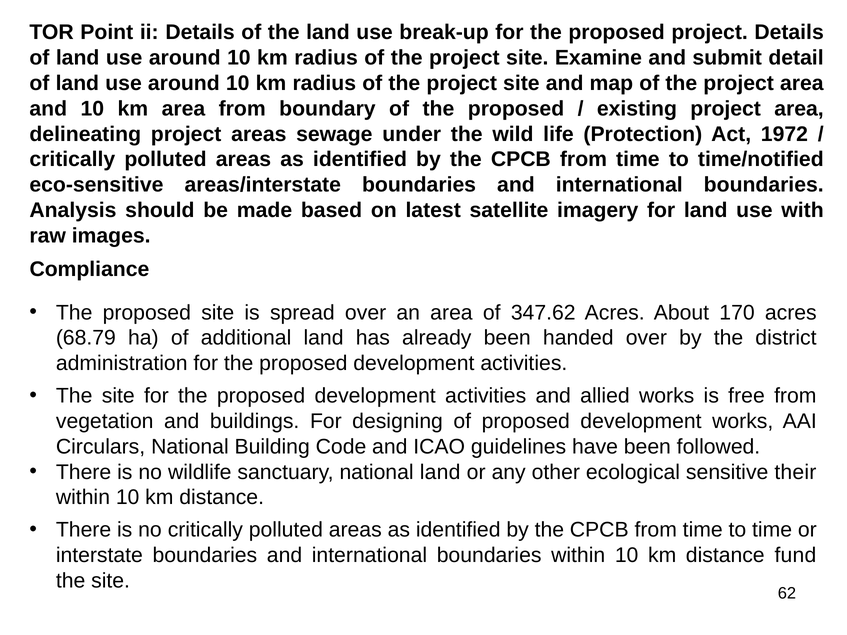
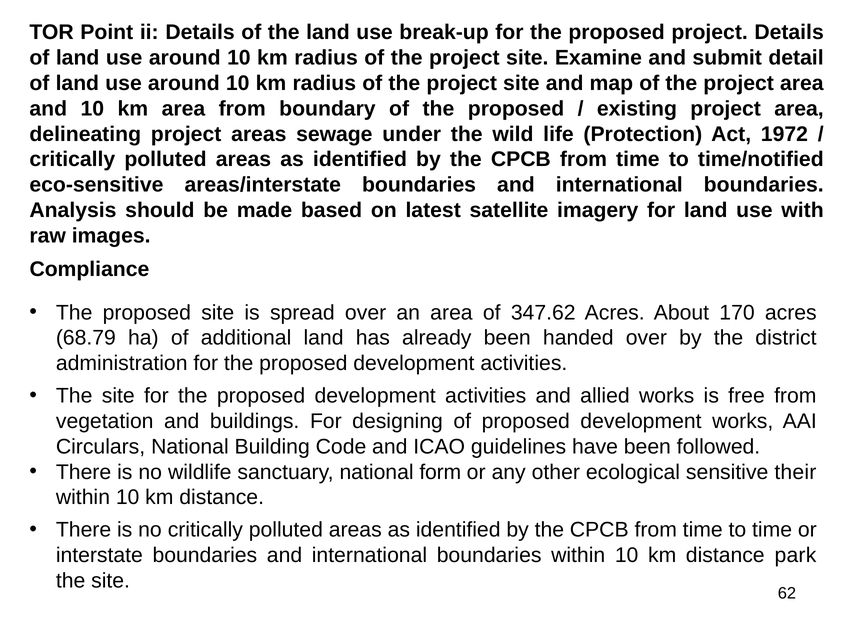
national land: land -> form
fund: fund -> park
